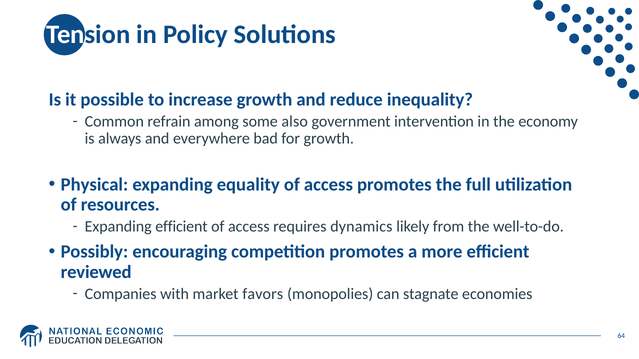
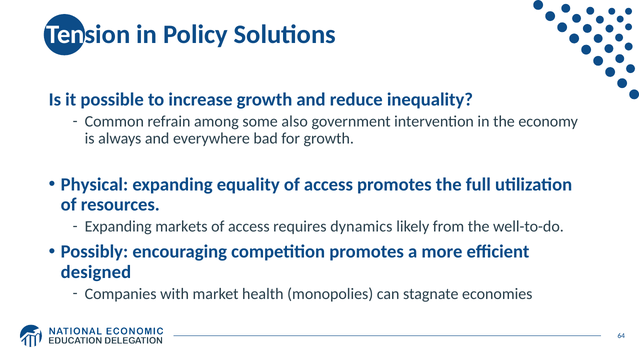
Expanding efficient: efficient -> markets
reviewed: reviewed -> designed
favors: favors -> health
